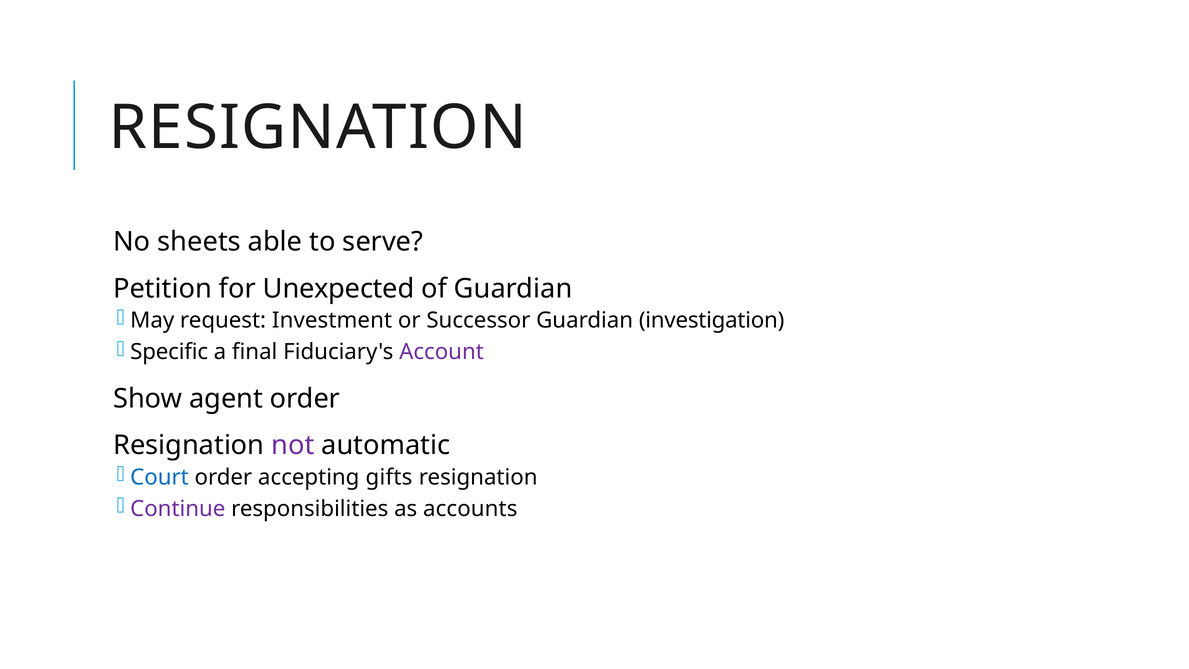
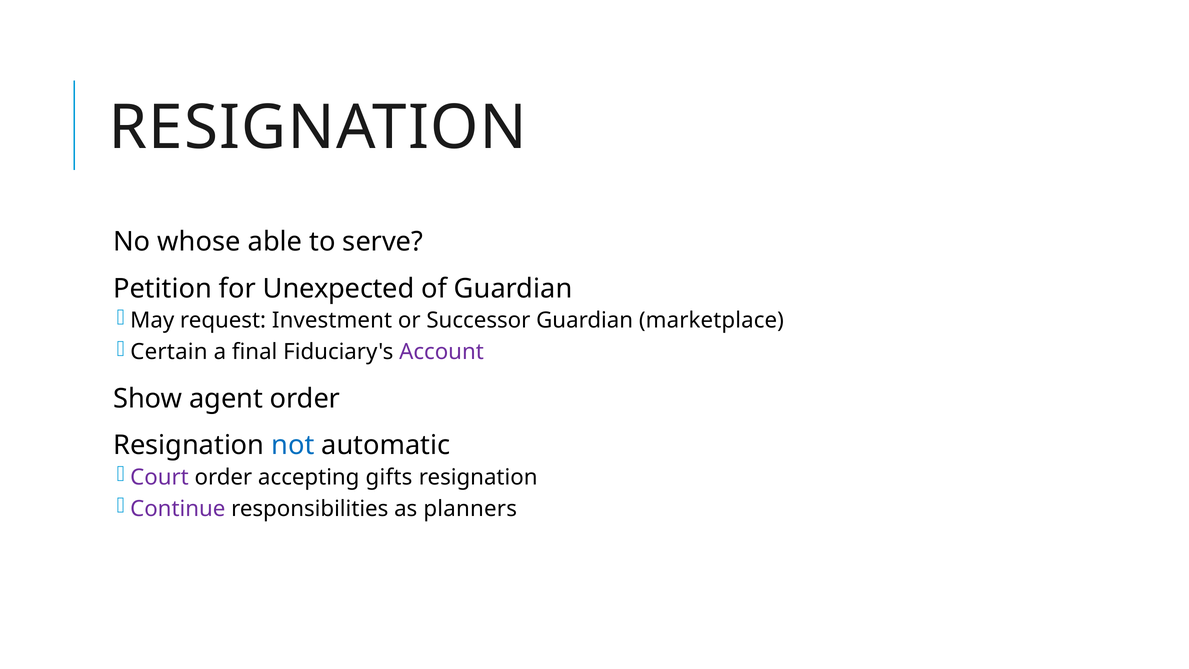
sheets: sheets -> whose
investigation: investigation -> marketplace
Specific: Specific -> Certain
not colour: purple -> blue
Court colour: blue -> purple
accounts: accounts -> planners
